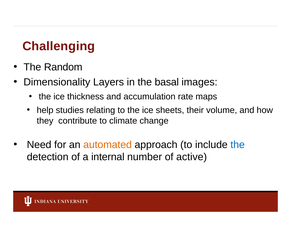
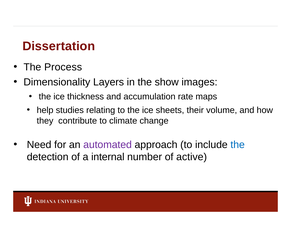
Challenging: Challenging -> Dissertation
Random: Random -> Process
basal: basal -> show
automated colour: orange -> purple
